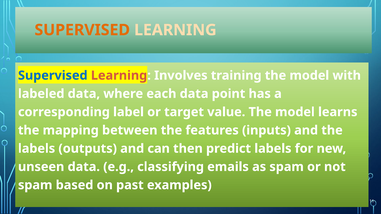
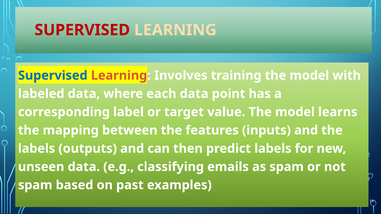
SUPERVISED at (82, 30) colour: orange -> red
